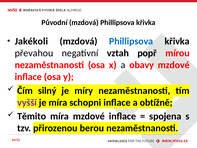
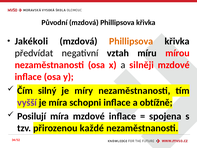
Phillipsova at (131, 41) colour: blue -> orange
převahou: převahou -> předvídat
popř: popř -> míru
obavy: obavy -> silněji
Těmito: Těmito -> Posilují
berou: berou -> každé
